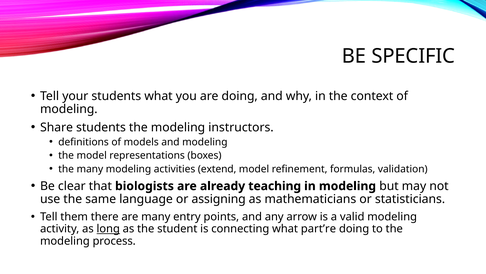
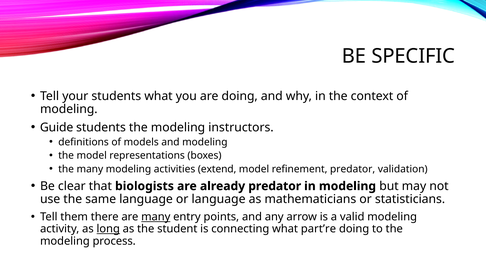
Share: Share -> Guide
refinement formulas: formulas -> predator
already teaching: teaching -> predator
or assigning: assigning -> language
many at (156, 216) underline: none -> present
